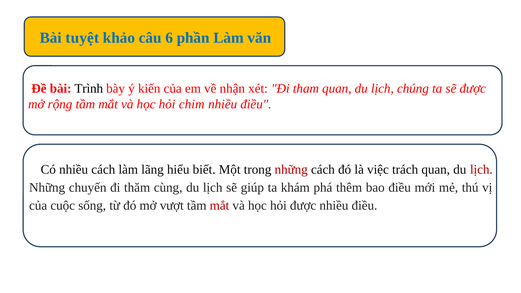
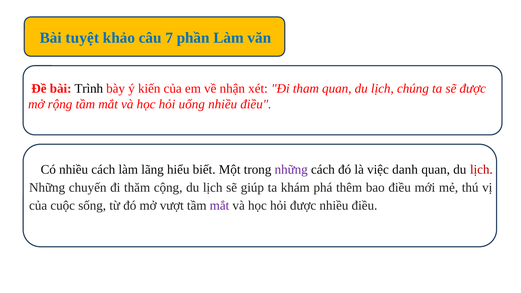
6: 6 -> 7
chim: chim -> uổng
những at (291, 169) colour: red -> purple
trách: trách -> danh
cùng: cùng -> cộng
mắt at (219, 205) colour: red -> purple
